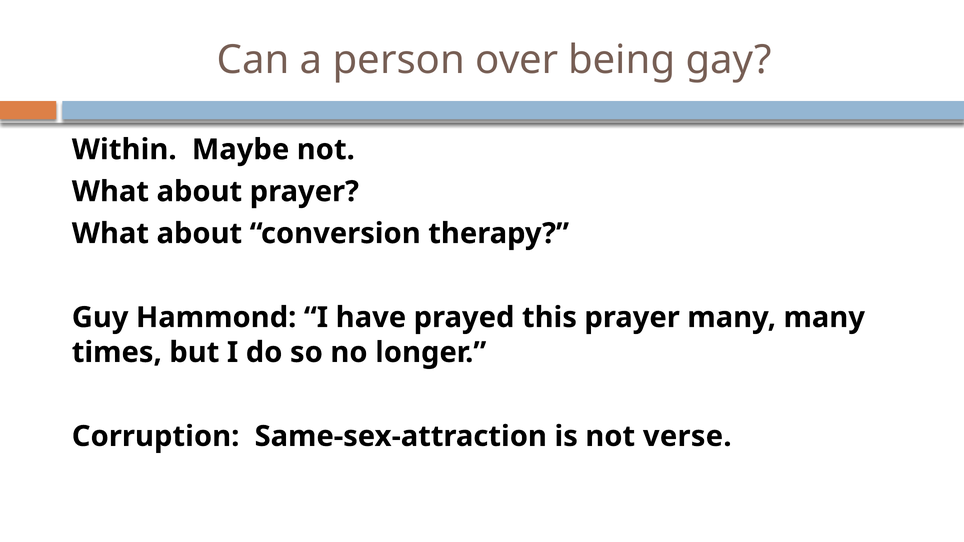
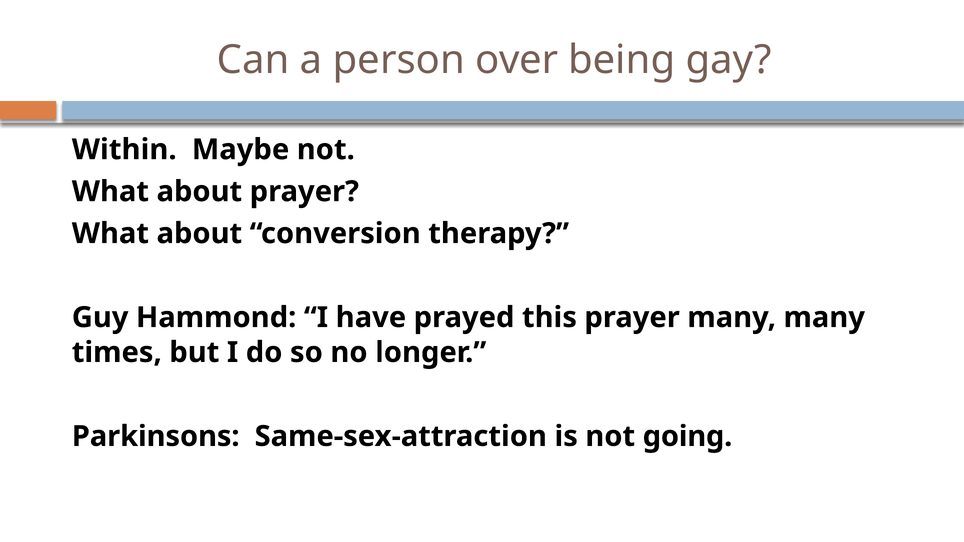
Corruption: Corruption -> Parkinsons
verse: verse -> going
